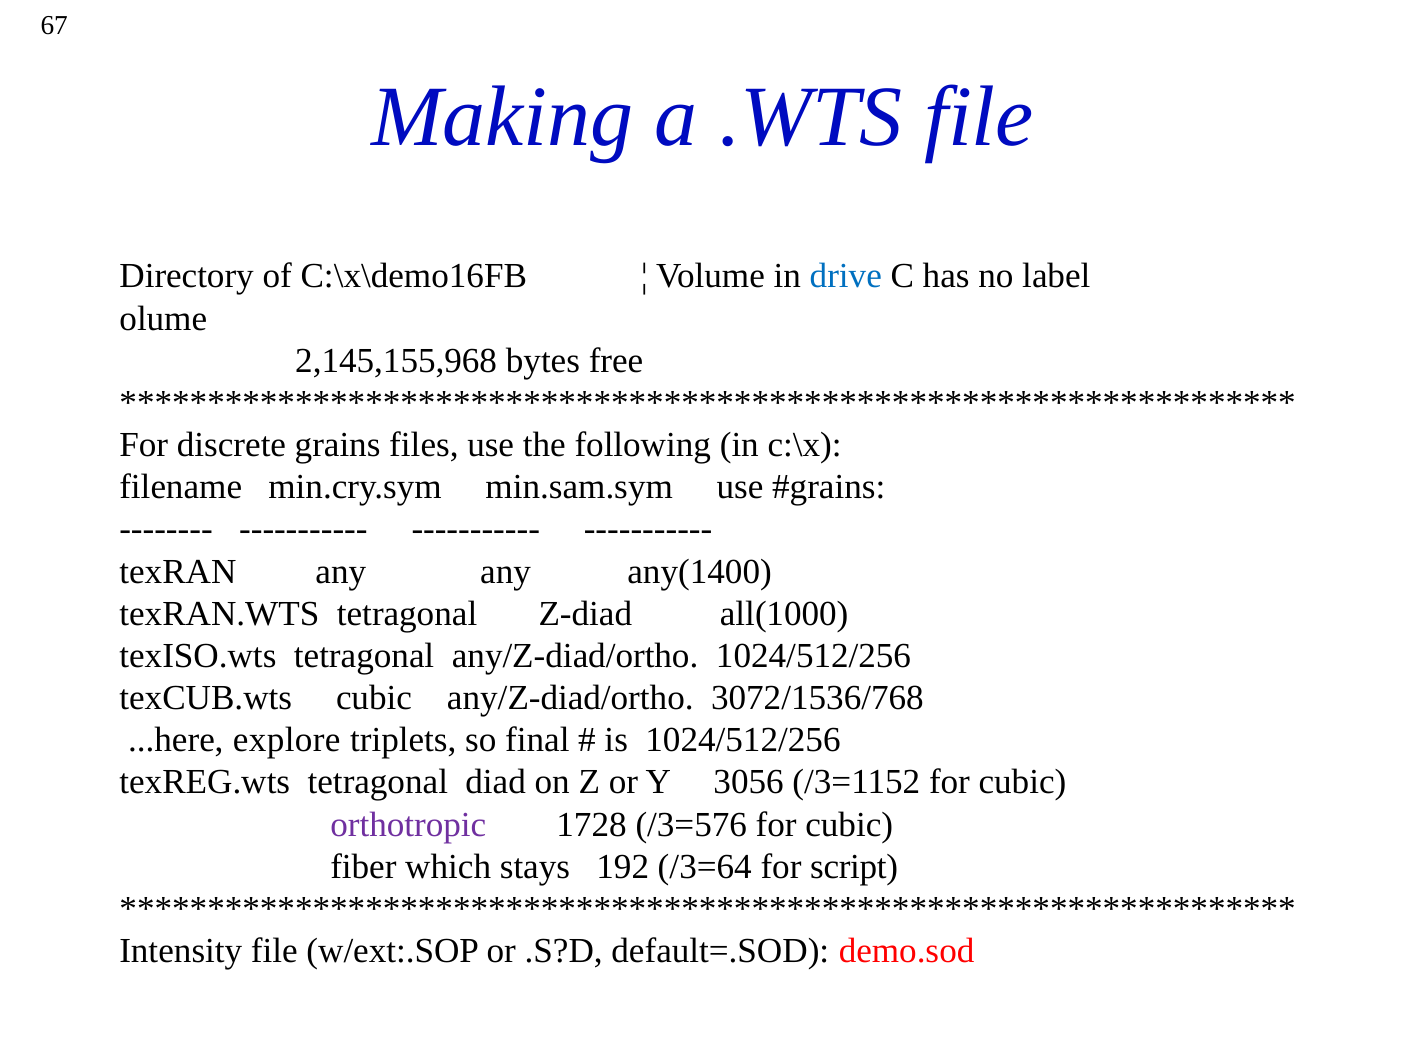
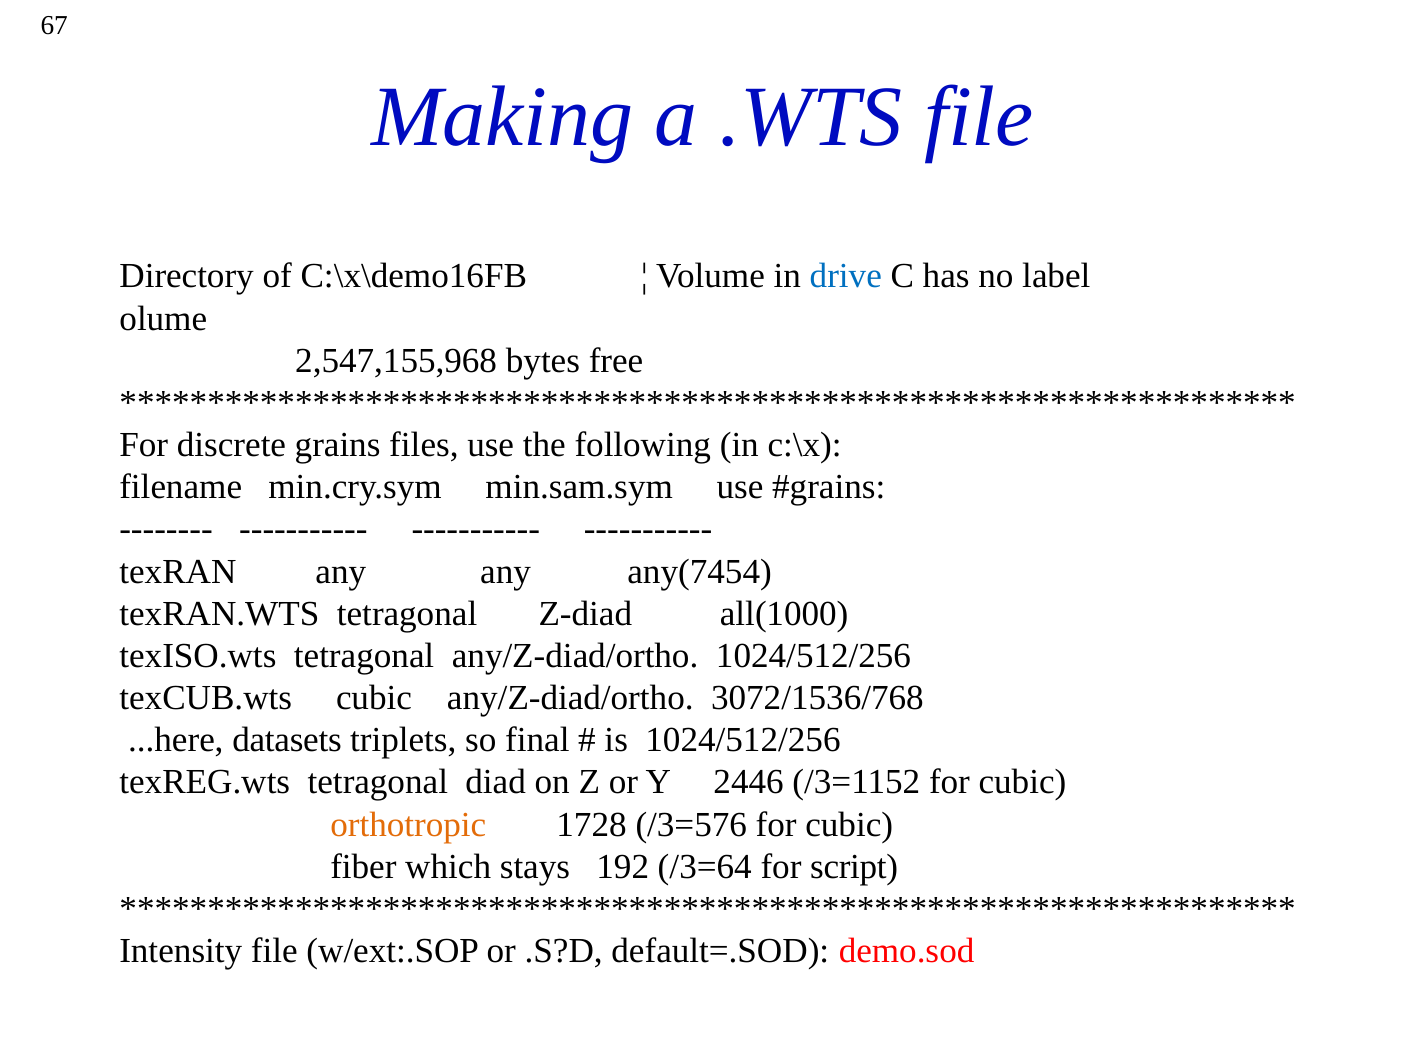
2,145,155,968: 2,145,155,968 -> 2,547,155,968
any(1400: any(1400 -> any(7454
explore: explore -> datasets
3056: 3056 -> 2446
orthotropic colour: purple -> orange
